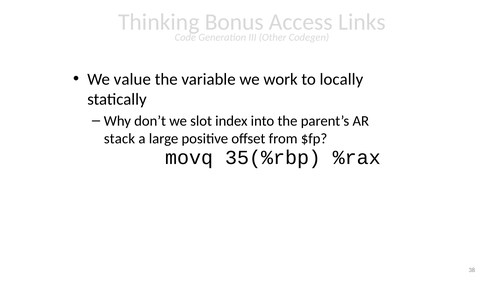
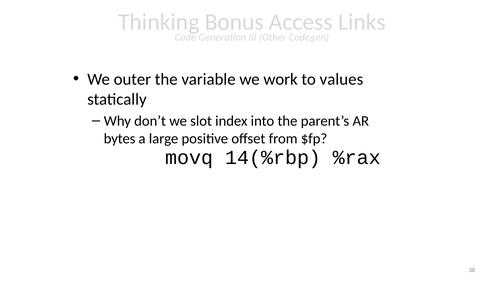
value: value -> outer
locally: locally -> values
stack: stack -> bytes
35(%rbp: 35(%rbp -> 14(%rbp
